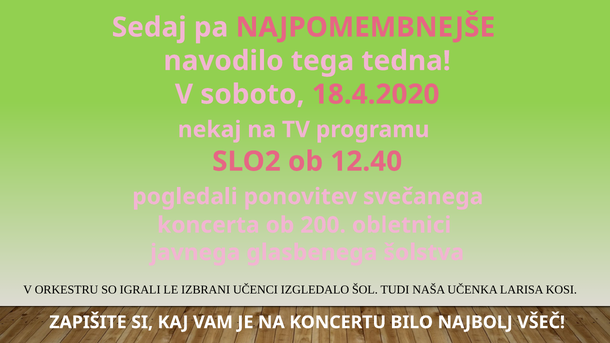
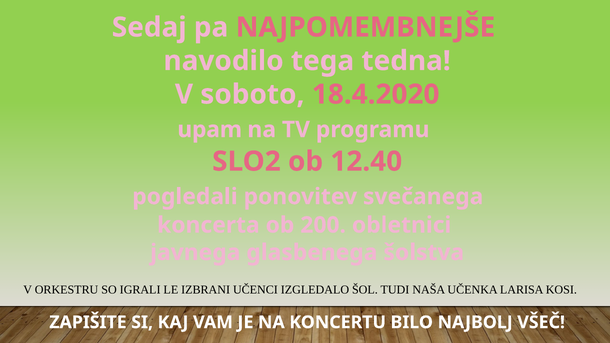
nekaj: nekaj -> upam
